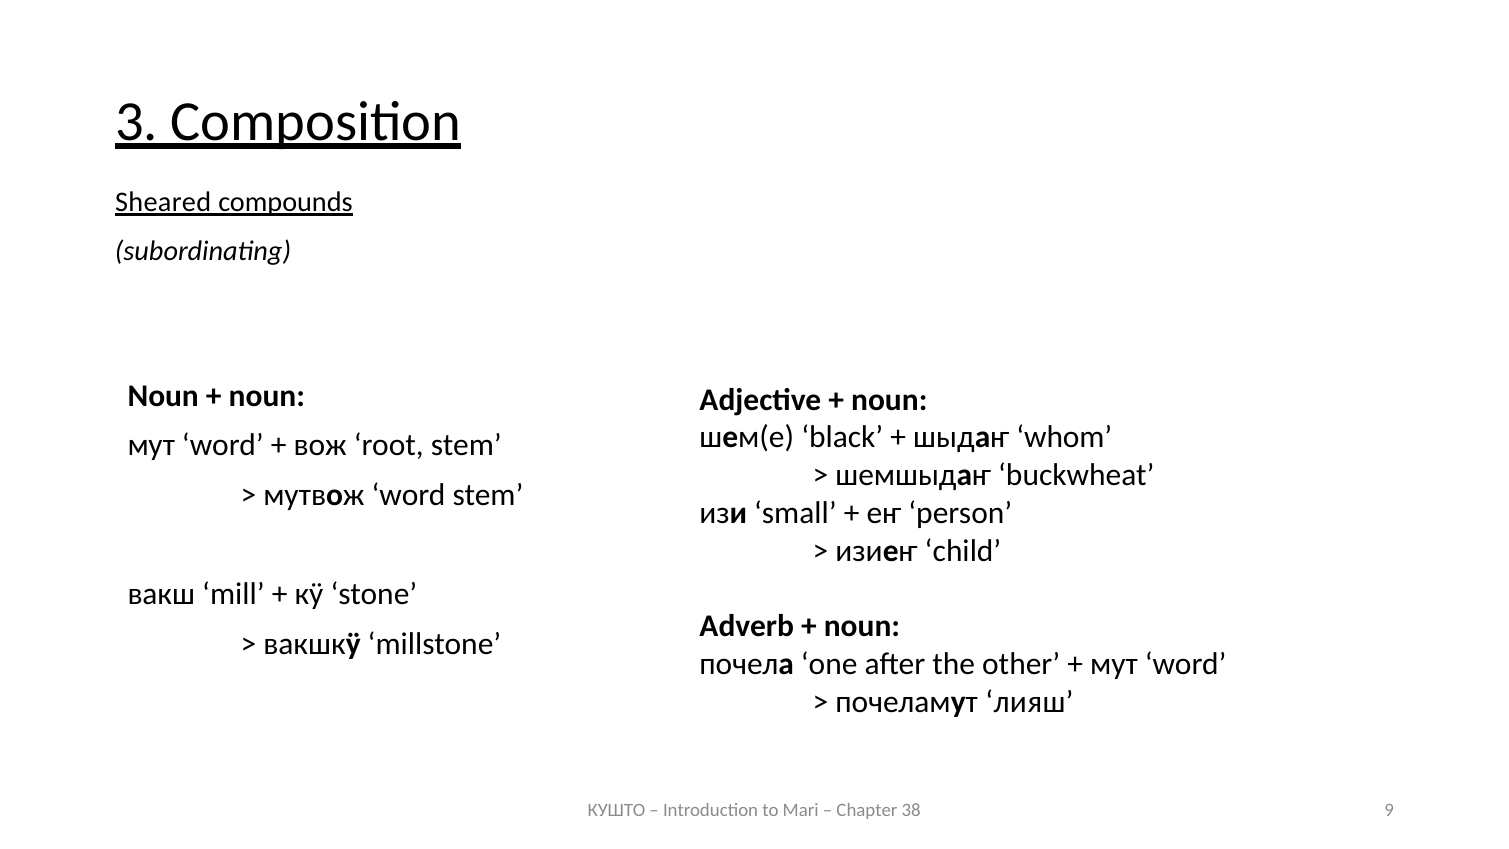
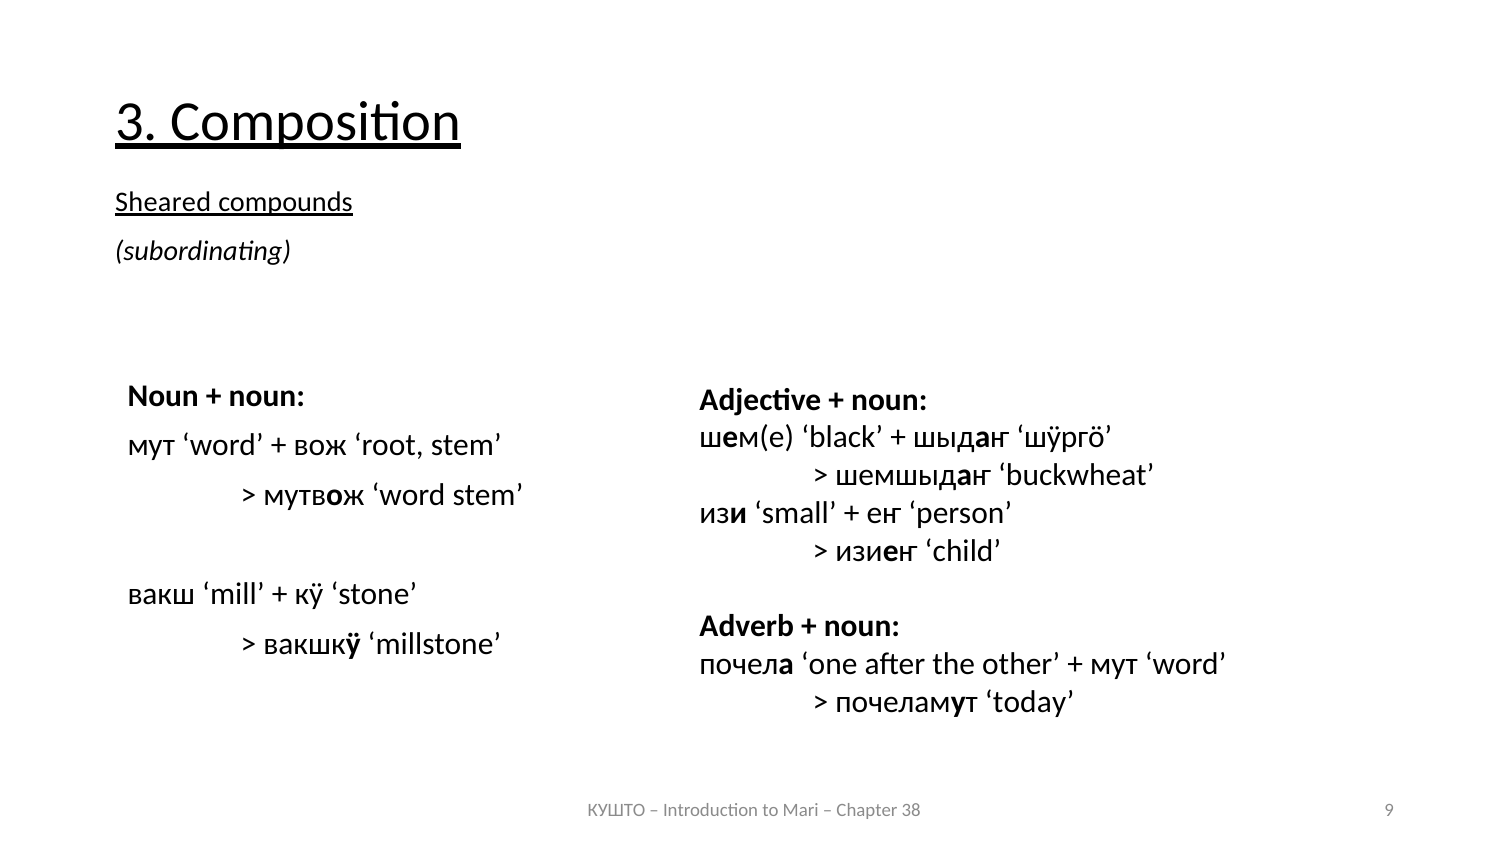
whom: whom -> шӱргӧ
лияш: лияш -> today
